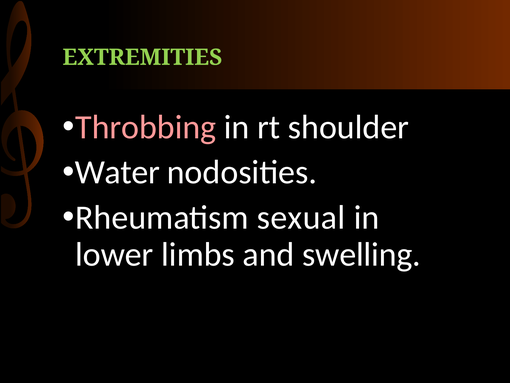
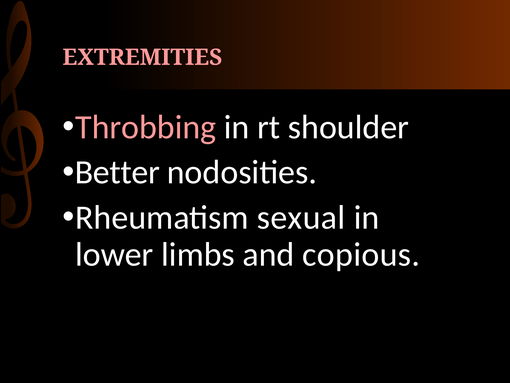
EXTREMITIES colour: light green -> pink
Water: Water -> Better
swelling: swelling -> copious
